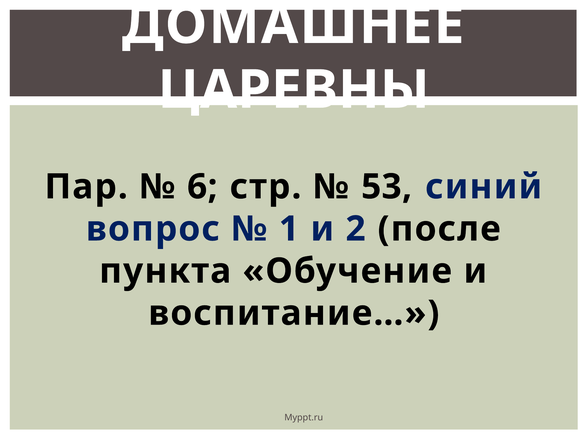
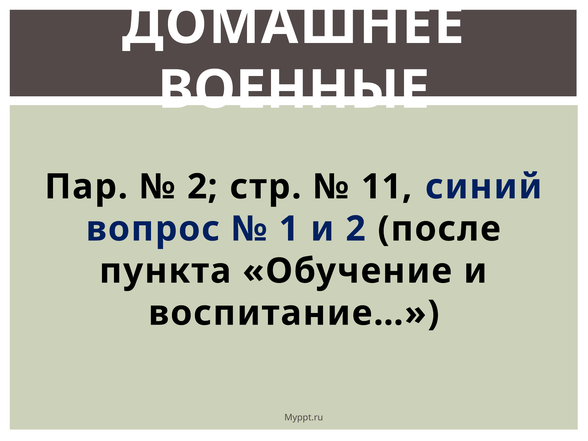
ЦАРЕВНЫ: ЦАРЕВНЫ -> ВОЕННЫЕ
6 at (202, 187): 6 -> 2
53: 53 -> 11
